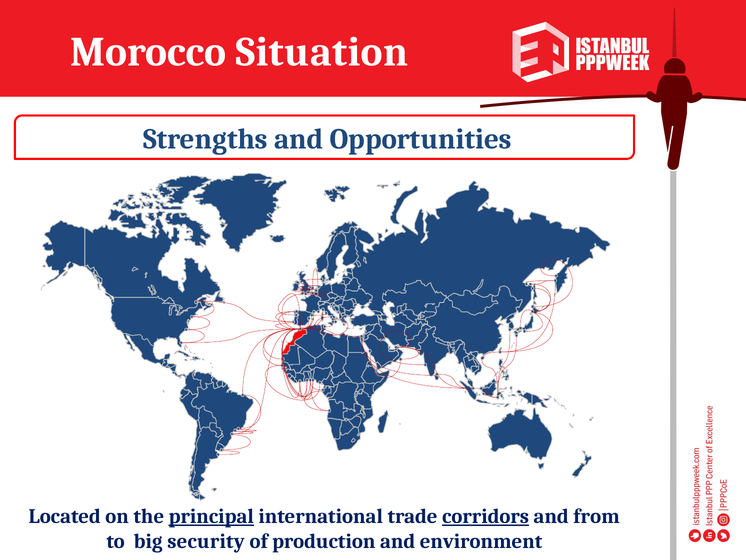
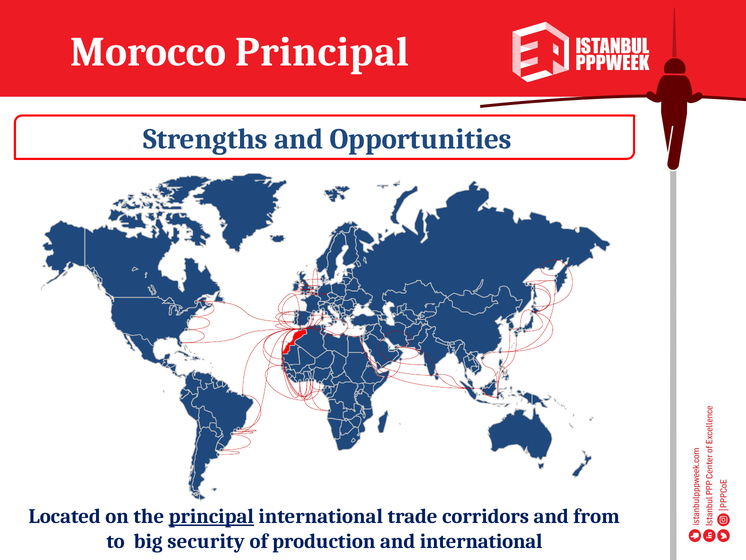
Morocco Situation: Situation -> Principal
corridors underline: present -> none
and environment: environment -> international
